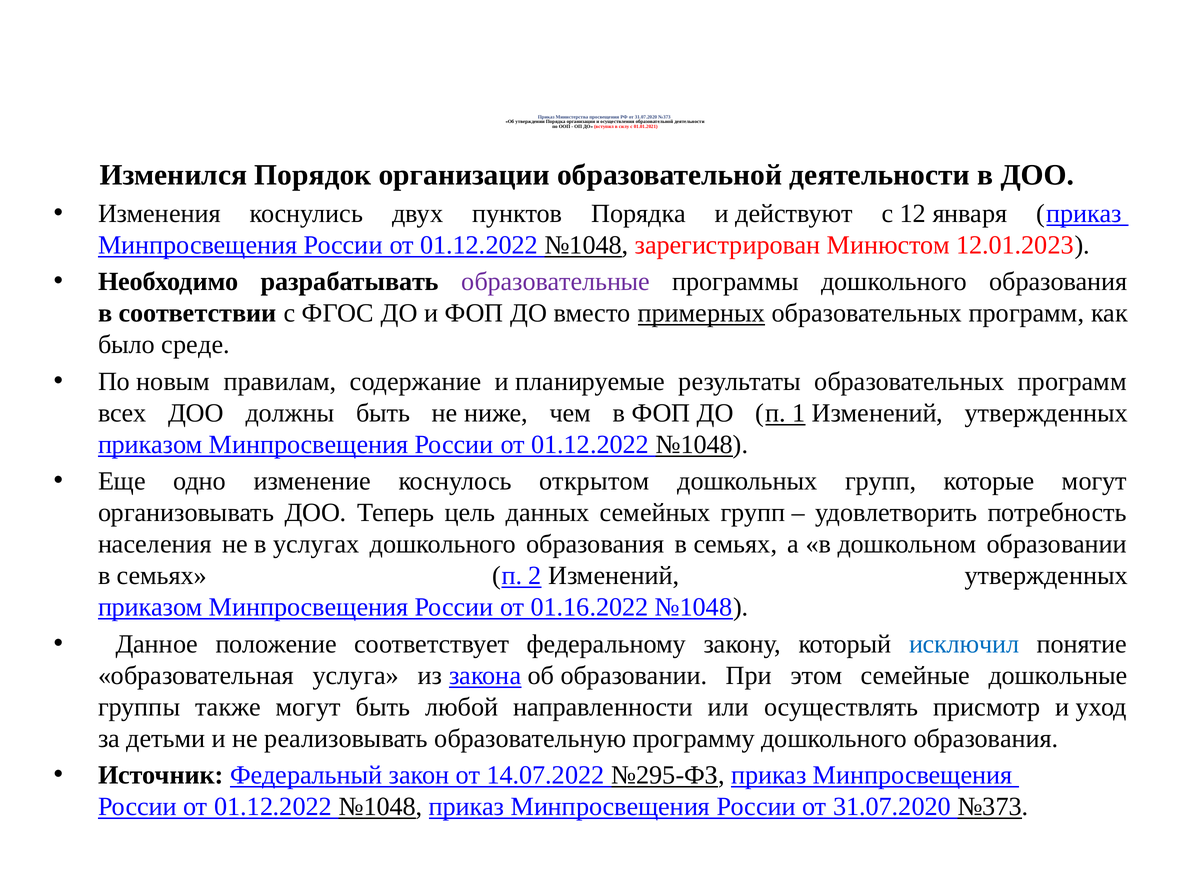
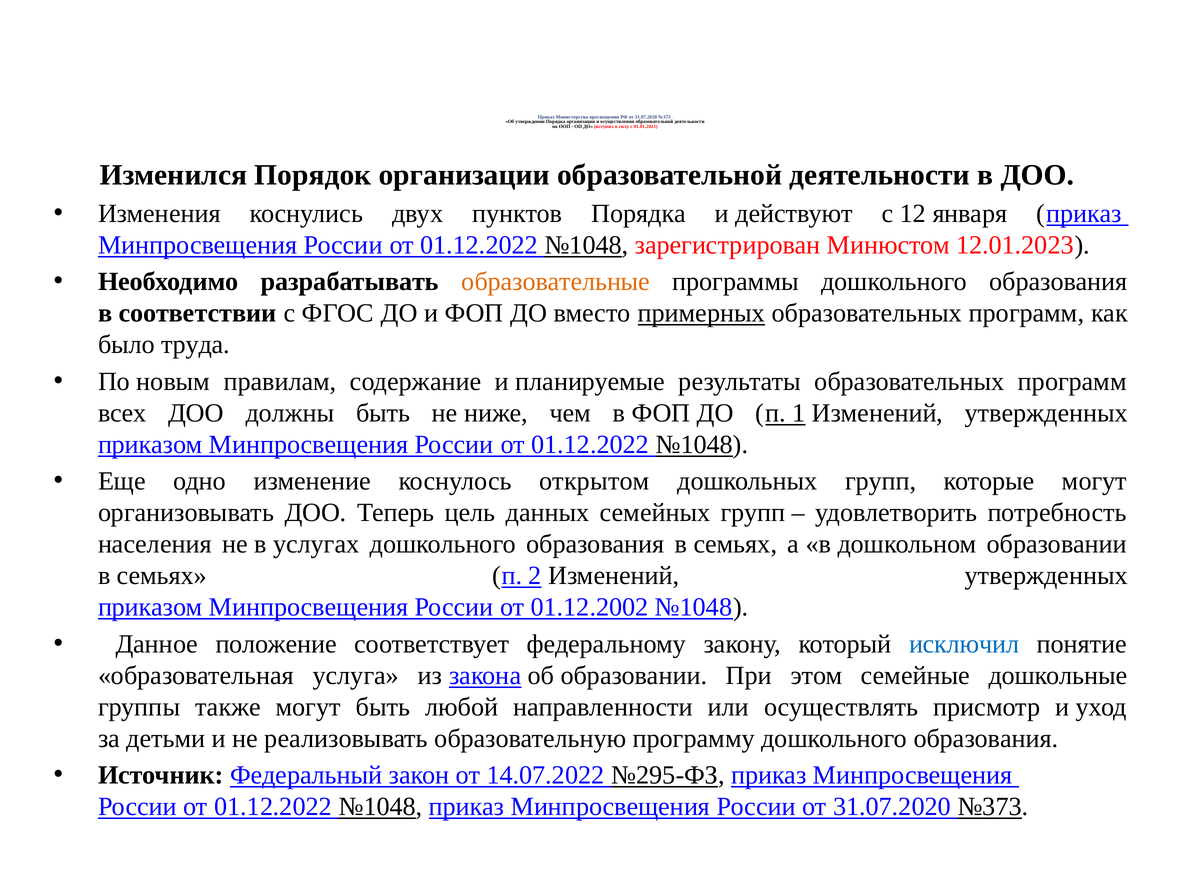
образовательные colour: purple -> orange
среде: среде -> труда
01.16.2022: 01.16.2022 -> 01.12.2002
